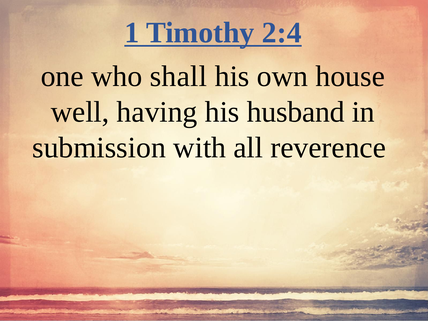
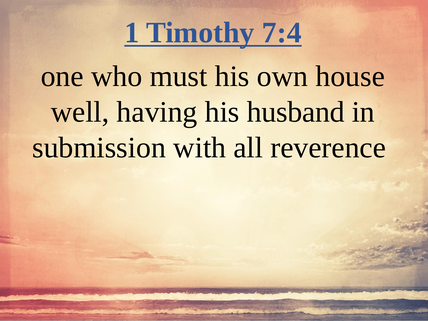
2:4: 2:4 -> 7:4
shall: shall -> must
